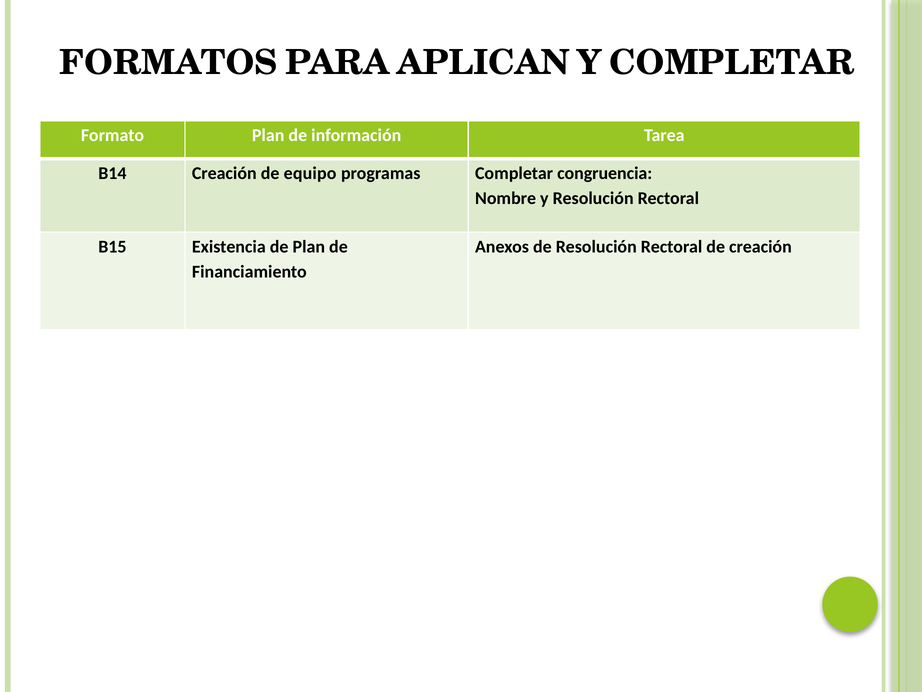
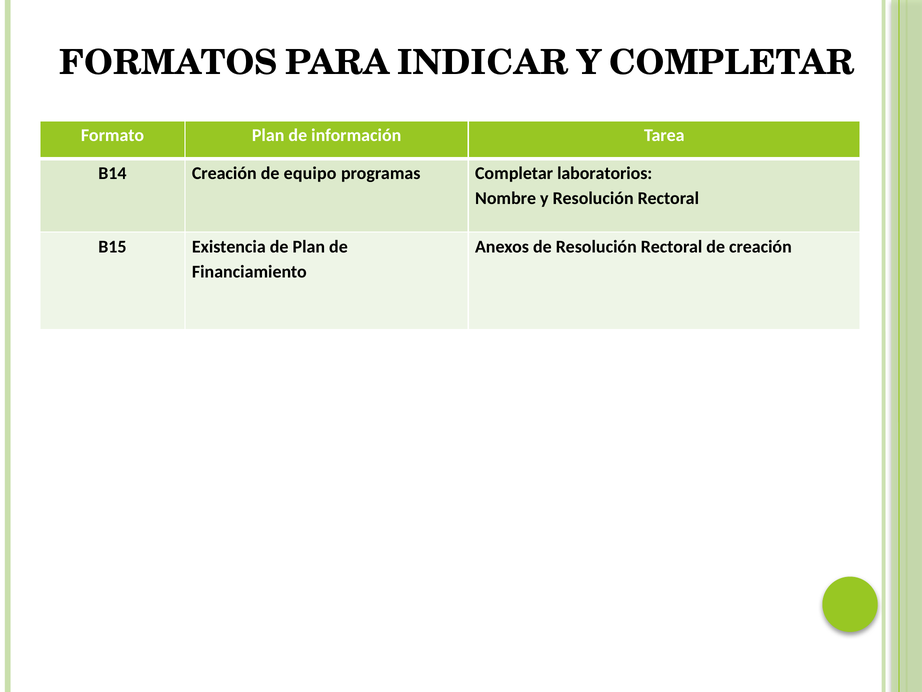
APLICAN: APLICAN -> INDICAR
congruencia: congruencia -> laboratorios
